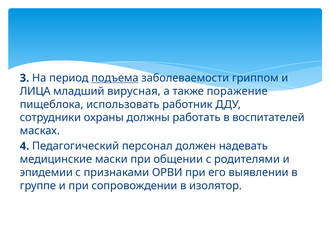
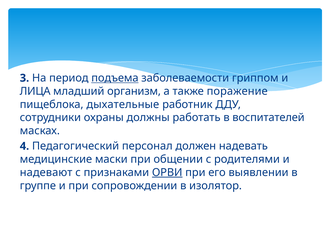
вирусная: вирусная -> организм
использовать: использовать -> дыхательные
эпидемии: эпидемии -> надевают
ОРВИ underline: none -> present
